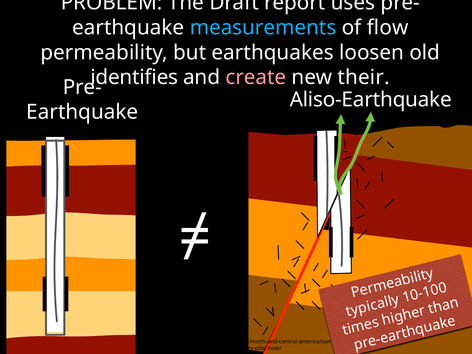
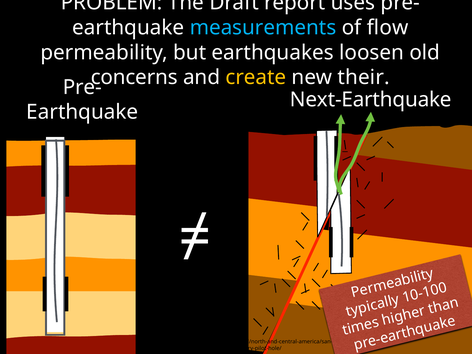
identifies: identifies -> concerns
create colour: pink -> yellow
Aliso-Earthquake: Aliso-Earthquake -> Next-Earthquake
